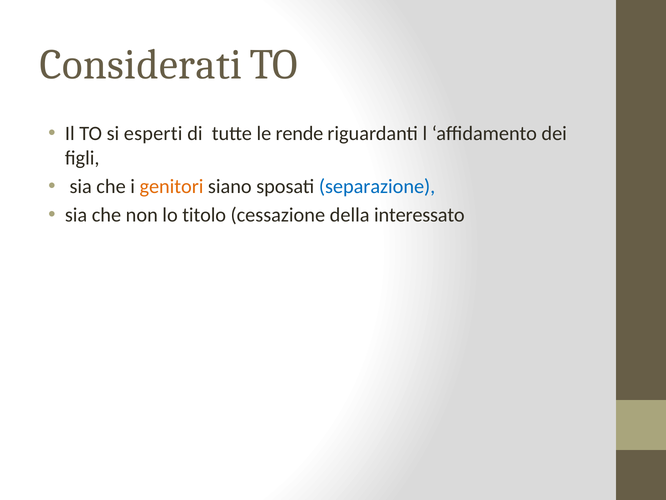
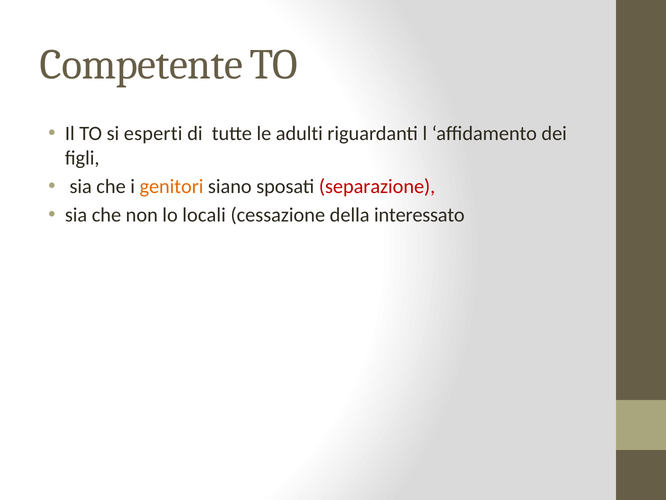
Considerati: Considerati -> Competente
rende: rende -> adulti
separazione colour: blue -> red
titolo: titolo -> locali
